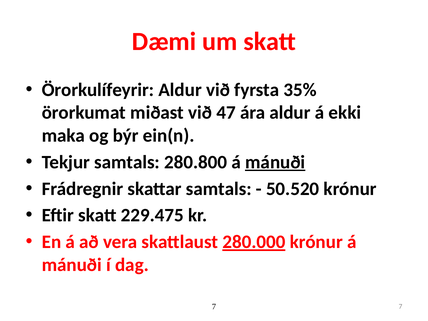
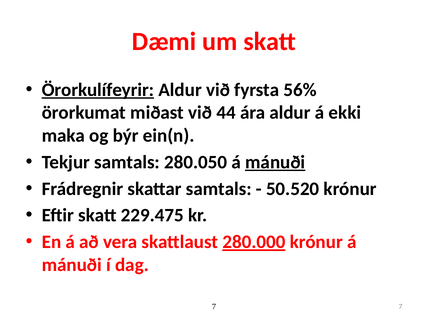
Örorkulífeyrir underline: none -> present
35%: 35% -> 56%
47: 47 -> 44
280.800: 280.800 -> 280.050
